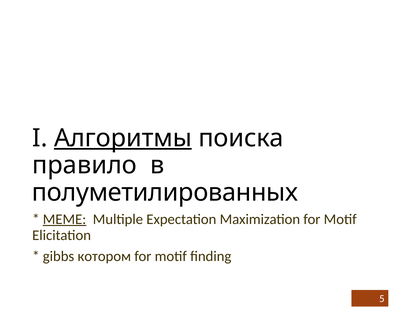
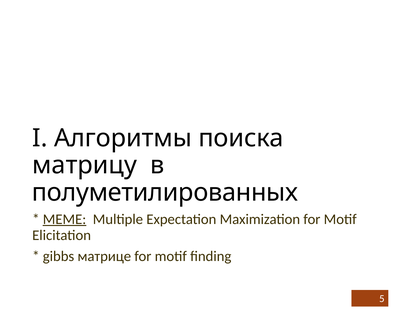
Алгоритмы underline: present -> none
правило: правило -> матрицу
котором: котором -> матрице
